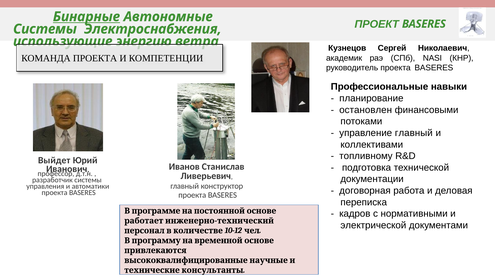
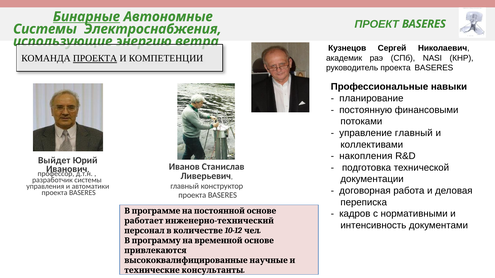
ПРОЕКТА at (95, 59) underline: none -> present
остановлен: остановлен -> постоянную
топливному: топливному -> накопления
электрической: электрической -> интенсивность
